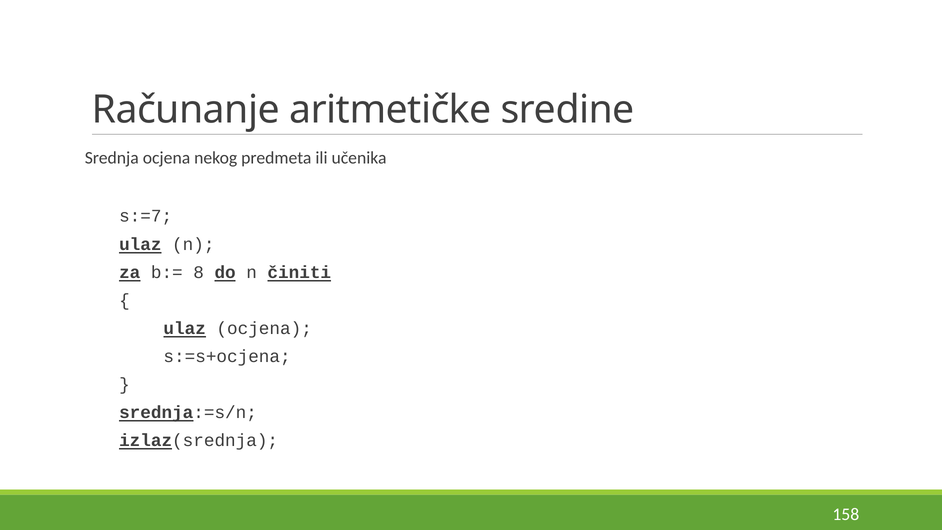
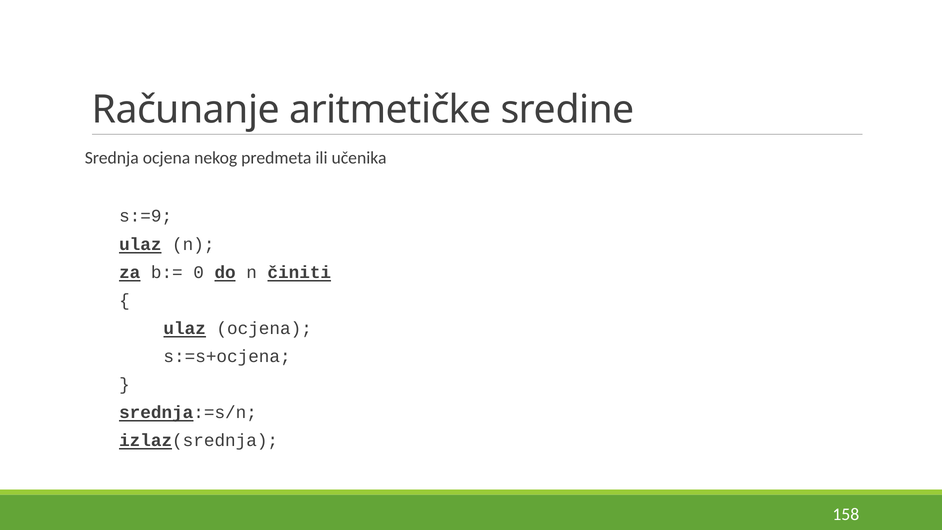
s:=7: s:=7 -> s:=9
8: 8 -> 0
